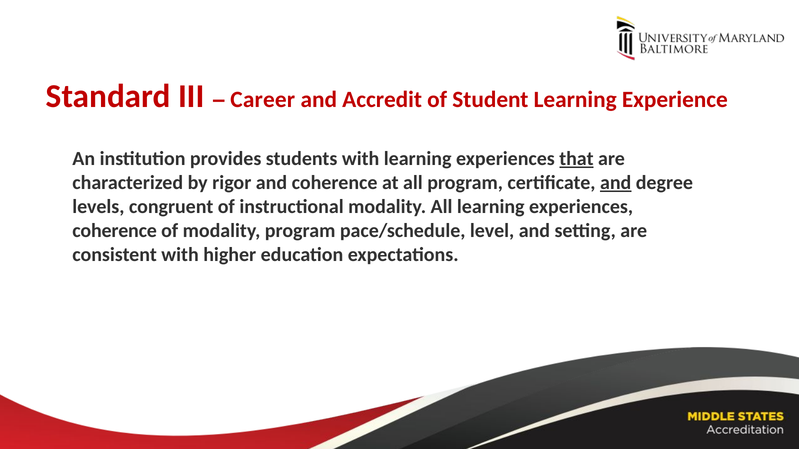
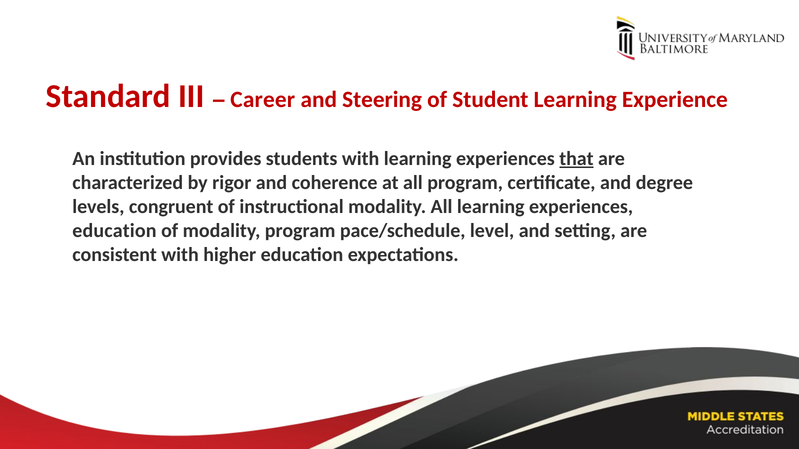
Accredit: Accredit -> Steering
and at (616, 183) underline: present -> none
coherence at (115, 231): coherence -> education
